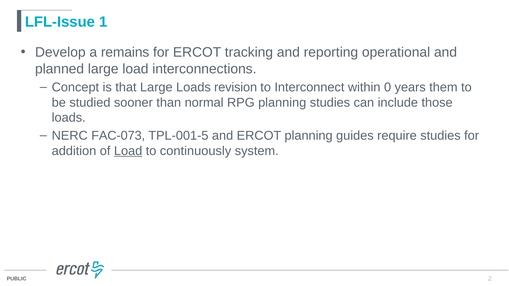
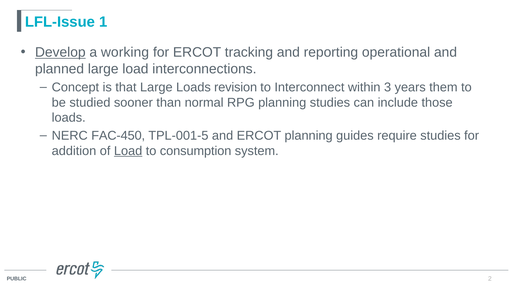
Develop underline: none -> present
remains: remains -> working
0: 0 -> 3
FAC-073: FAC-073 -> FAC-450
continuously: continuously -> consumption
